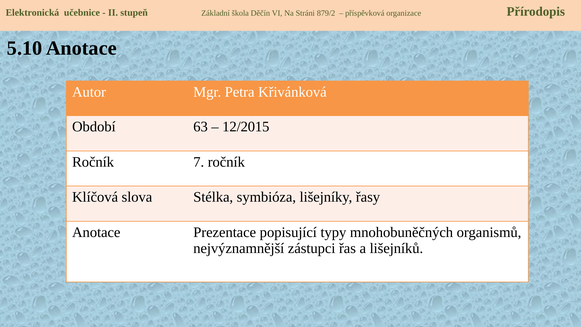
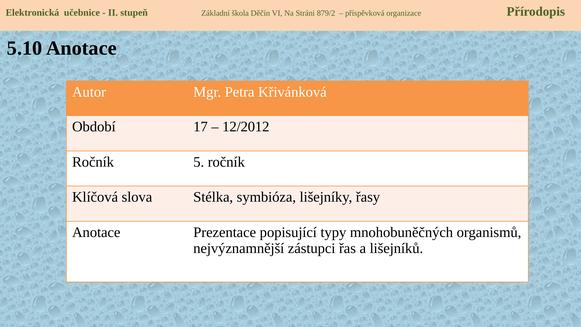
63: 63 -> 17
12/2015: 12/2015 -> 12/2012
7: 7 -> 5
